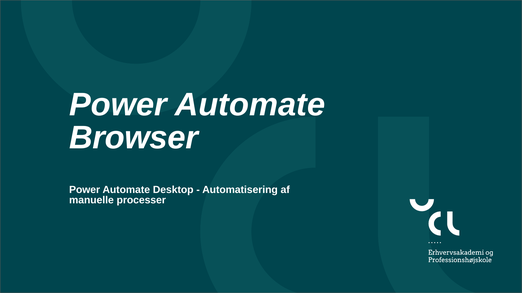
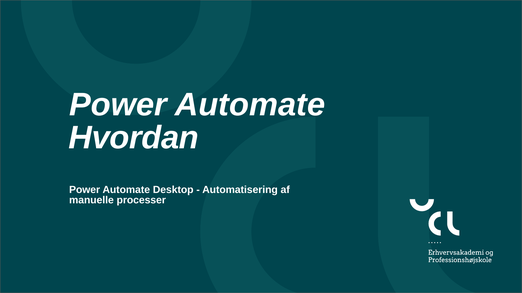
Browser: Browser -> Hvordan
